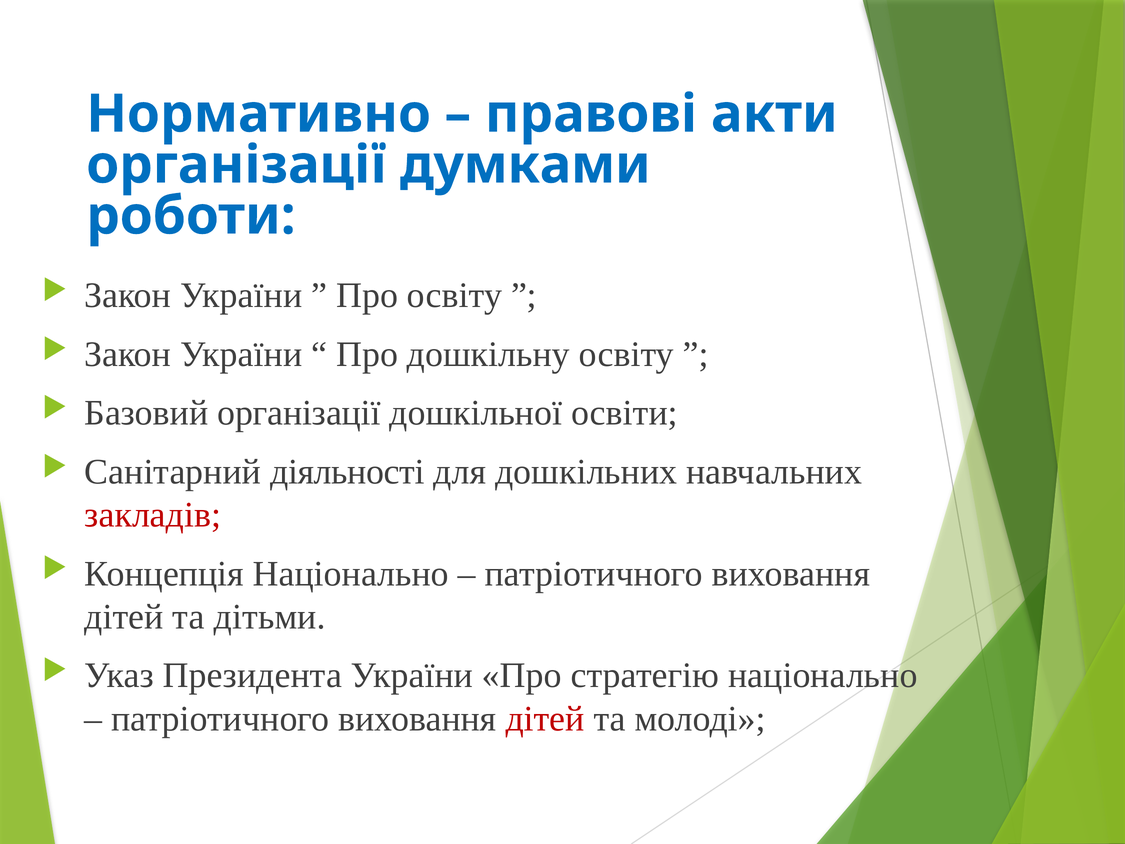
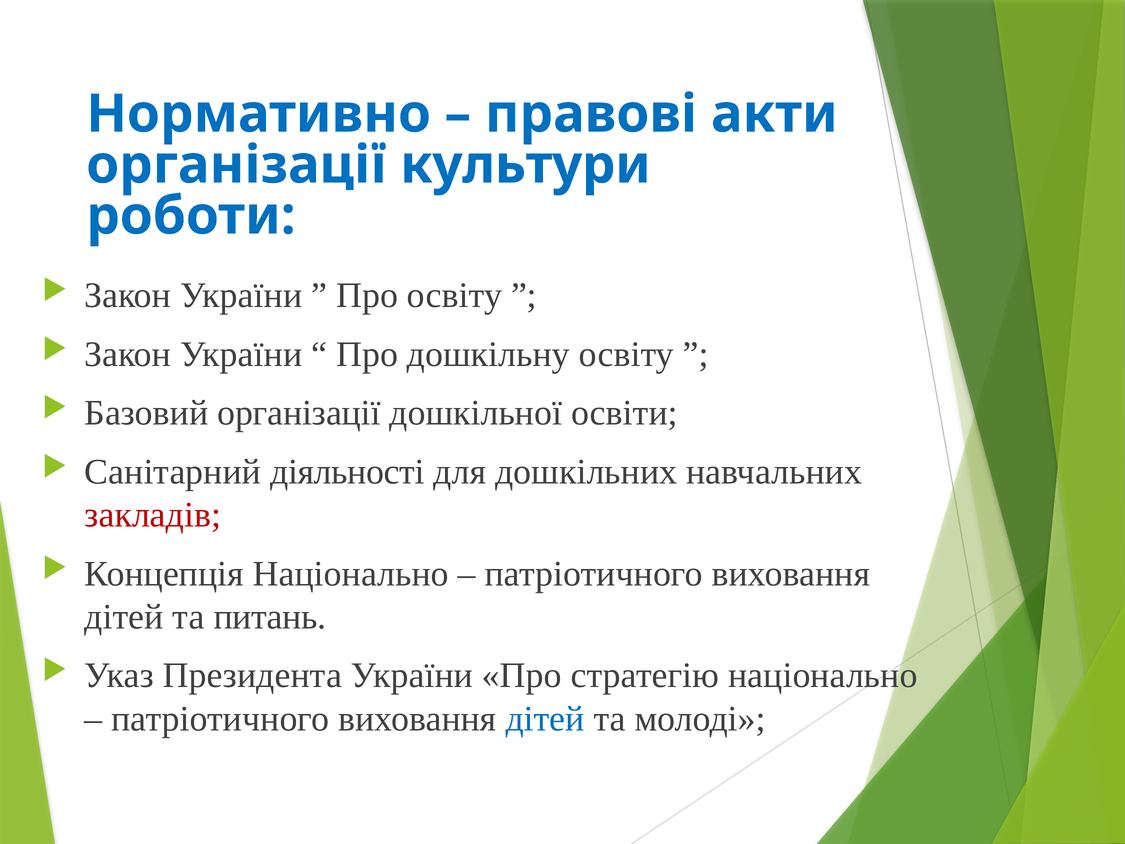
думками: думками -> культури
дітьми: дітьми -> питань
дітей at (545, 718) colour: red -> blue
